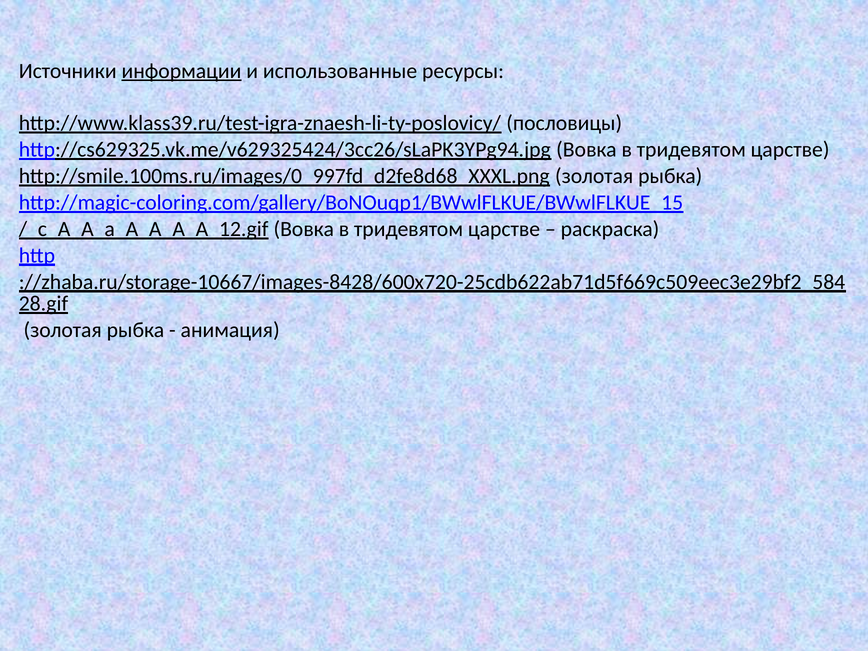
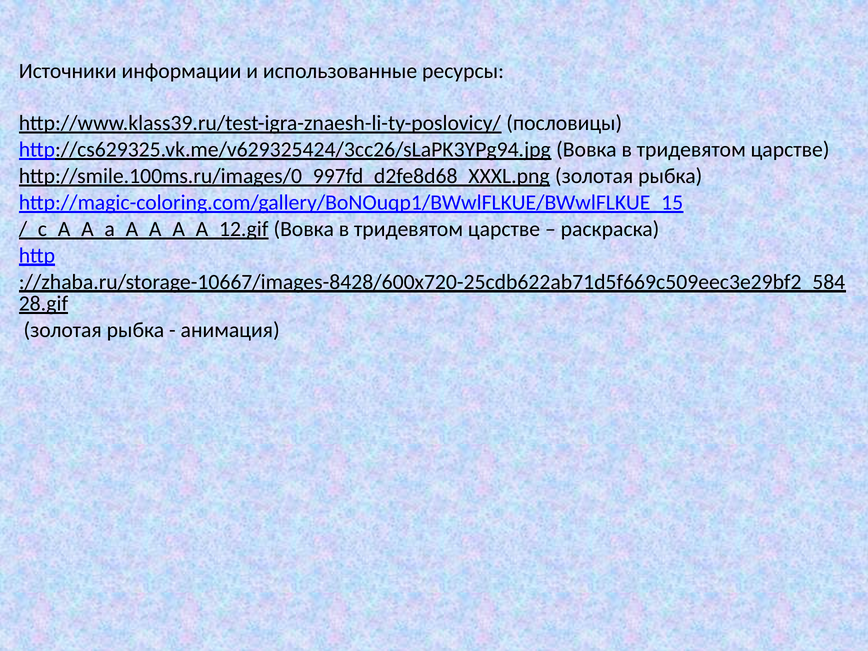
информации underline: present -> none
